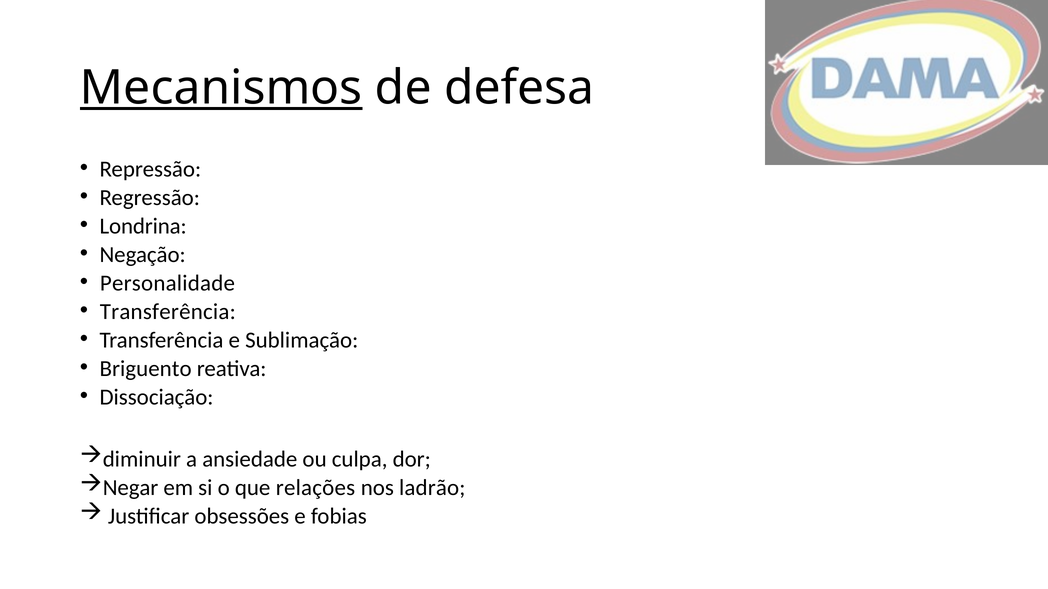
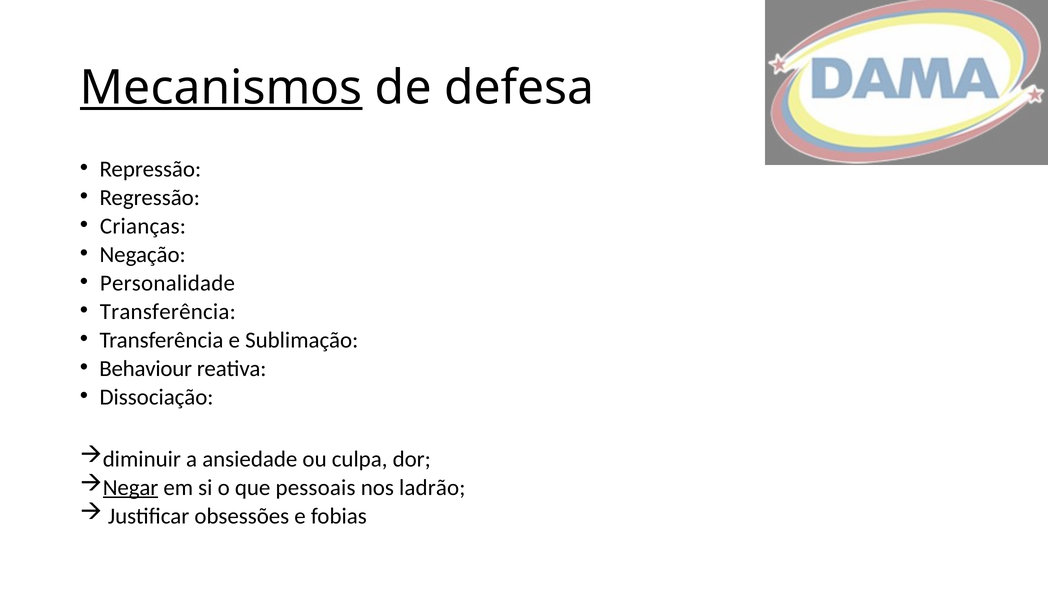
Londrina: Londrina -> Crianças
Briguento: Briguento -> Behaviour
Negar underline: none -> present
relações: relações -> pessoais
